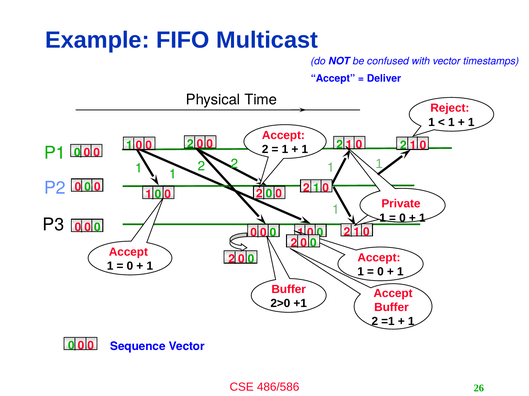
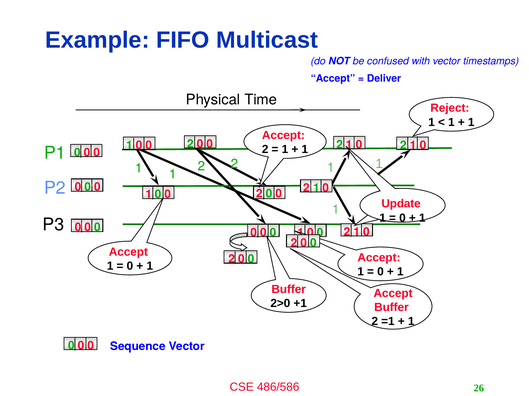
Private: Private -> Update
